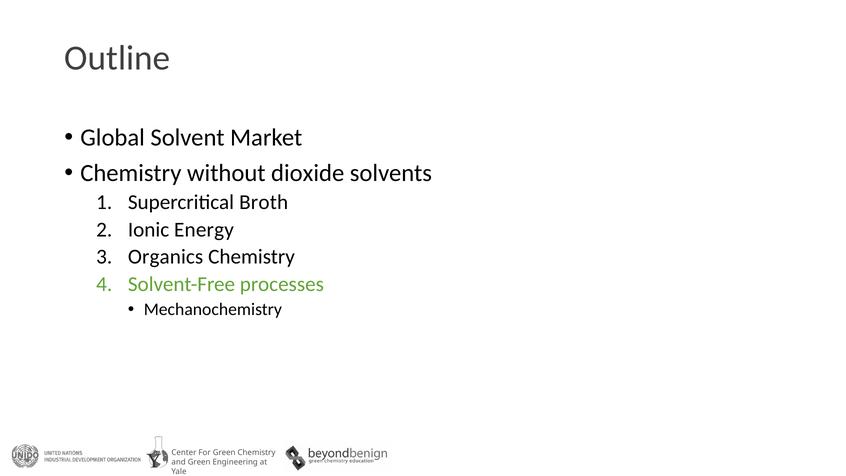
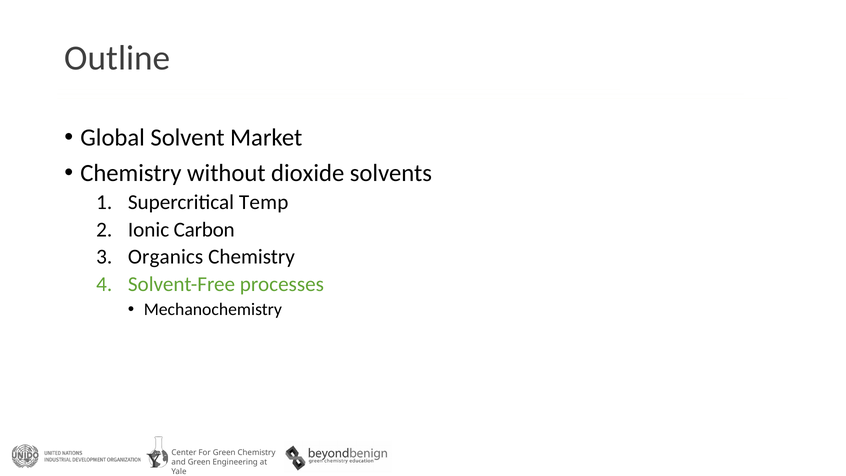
Broth: Broth -> Temp
Energy: Energy -> Carbon
